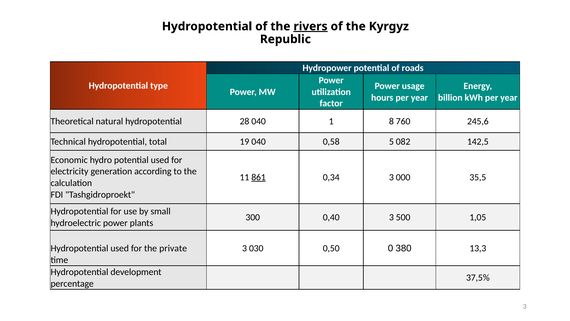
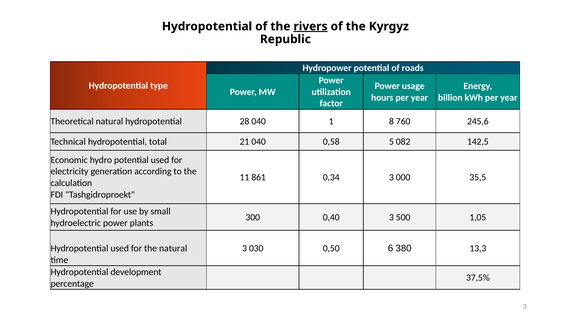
19: 19 -> 21
861 underline: present -> none
the private: private -> natural
0: 0 -> 6
